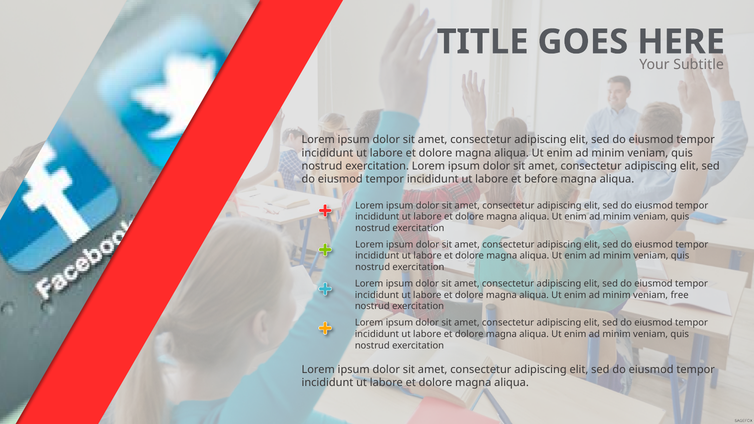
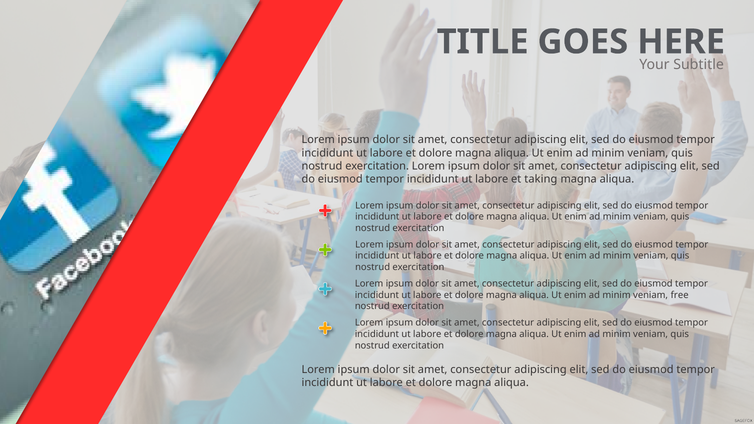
before: before -> taking
